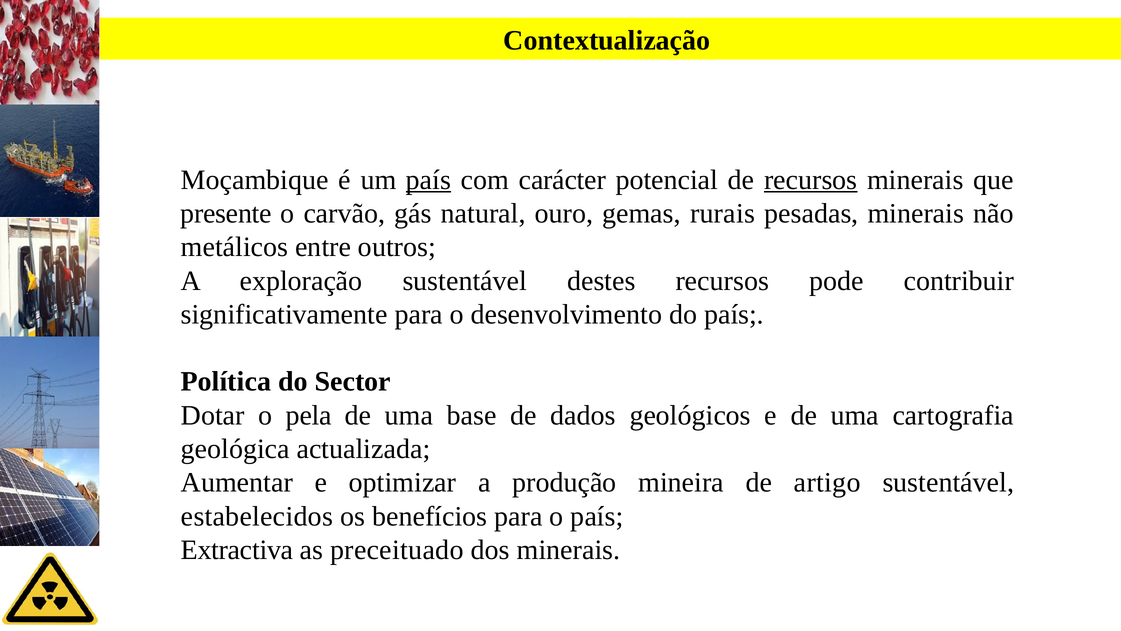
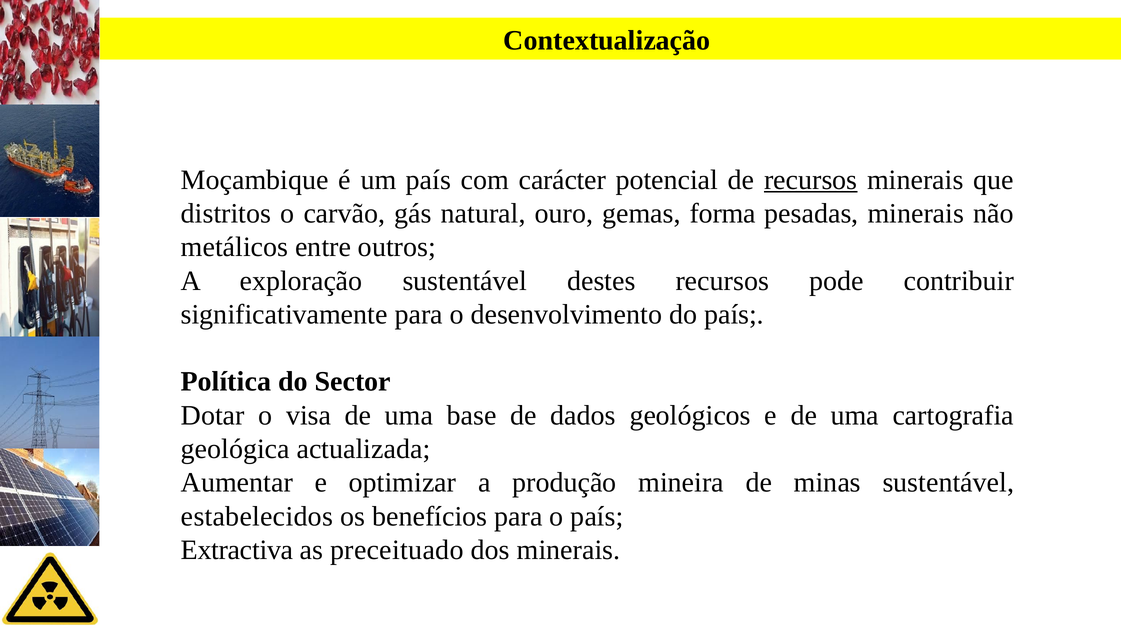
país at (429, 180) underline: present -> none
presente: presente -> distritos
rurais: rurais -> forma
pela: pela -> visa
artigo: artigo -> minas
